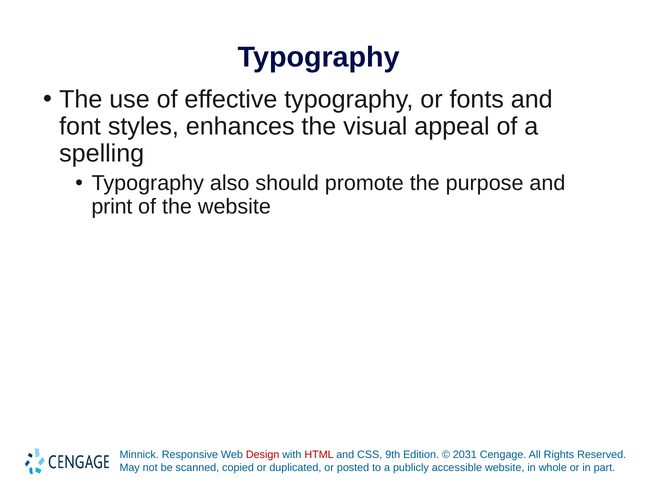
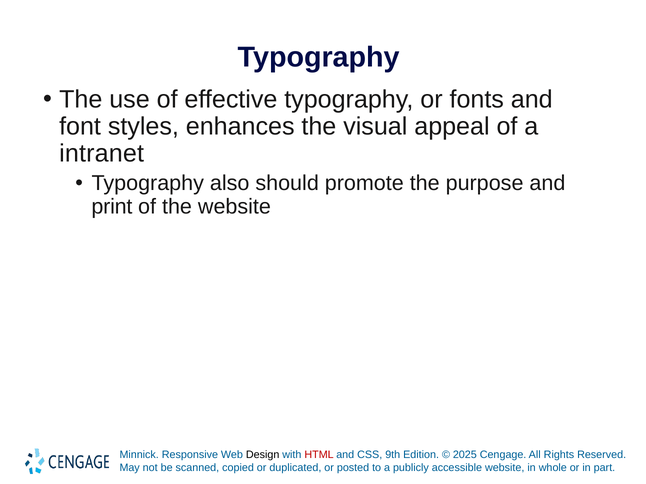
spelling: spelling -> intranet
Design colour: red -> black
2031: 2031 -> 2025
